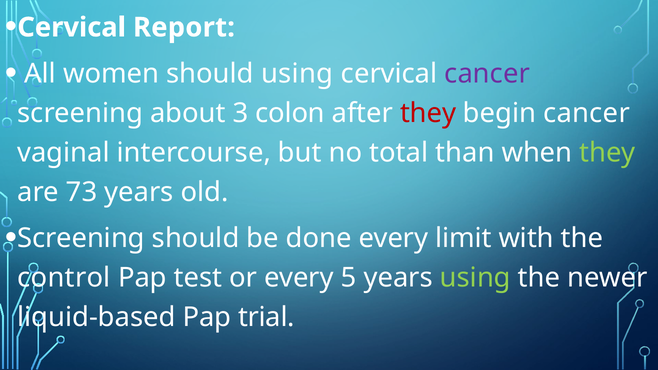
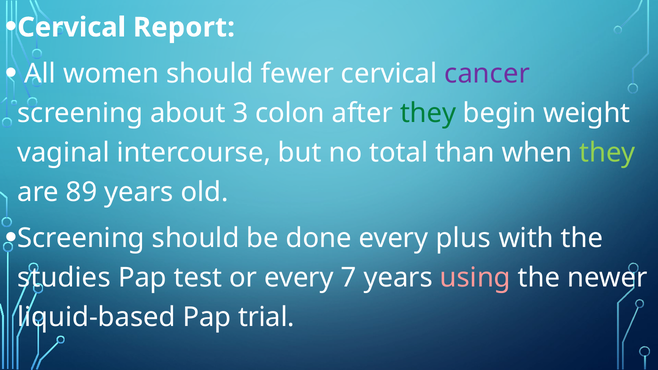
should using: using -> fewer
they at (428, 113) colour: red -> green
begin cancer: cancer -> weight
73: 73 -> 89
limit: limit -> plus
control: control -> studies
5: 5 -> 7
using at (475, 278) colour: light green -> pink
